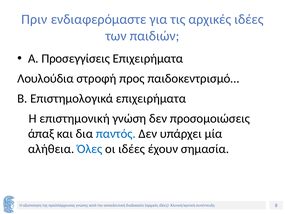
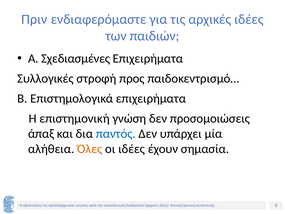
Προσεγγίσεις: Προσεγγίσεις -> Σχεδιασμένες
Λουλούδια: Λουλούδια -> Συλλογικές
Όλες colour: blue -> orange
